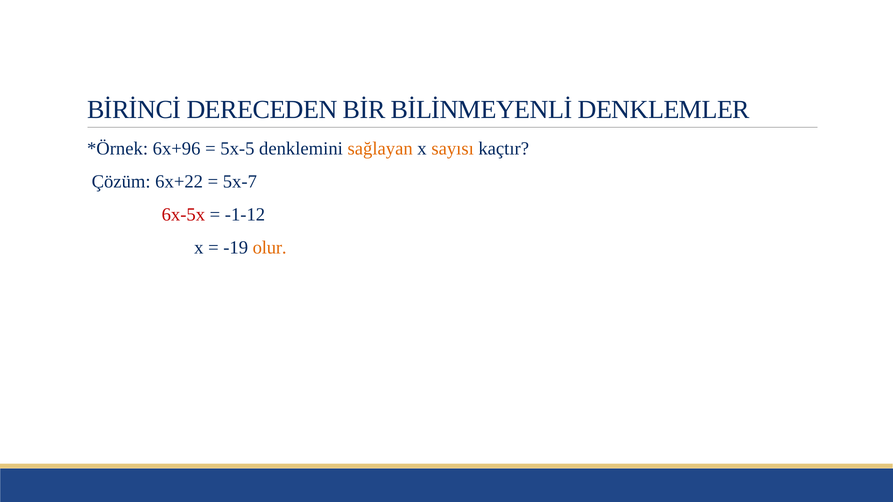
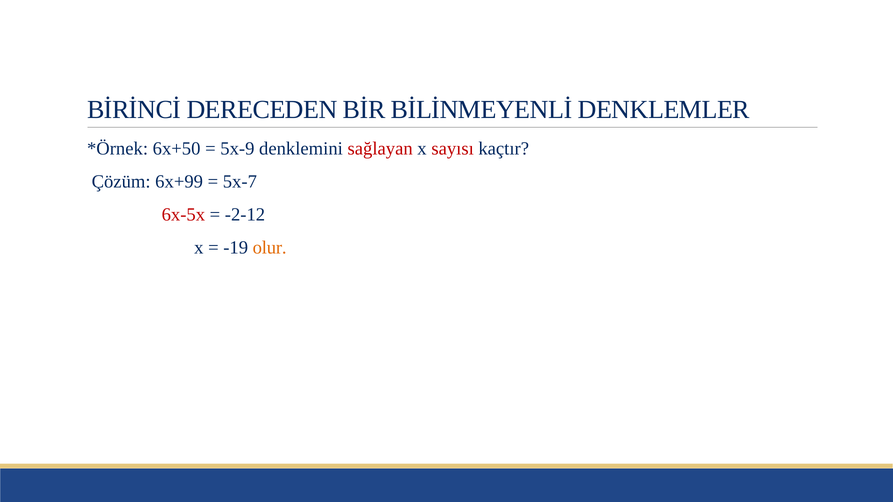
6x+96: 6x+96 -> 6x+50
5x-5: 5x-5 -> 5x-9
sağlayan colour: orange -> red
sayısı colour: orange -> red
6x+22: 6x+22 -> 6x+99
-1-12: -1-12 -> -2-12
